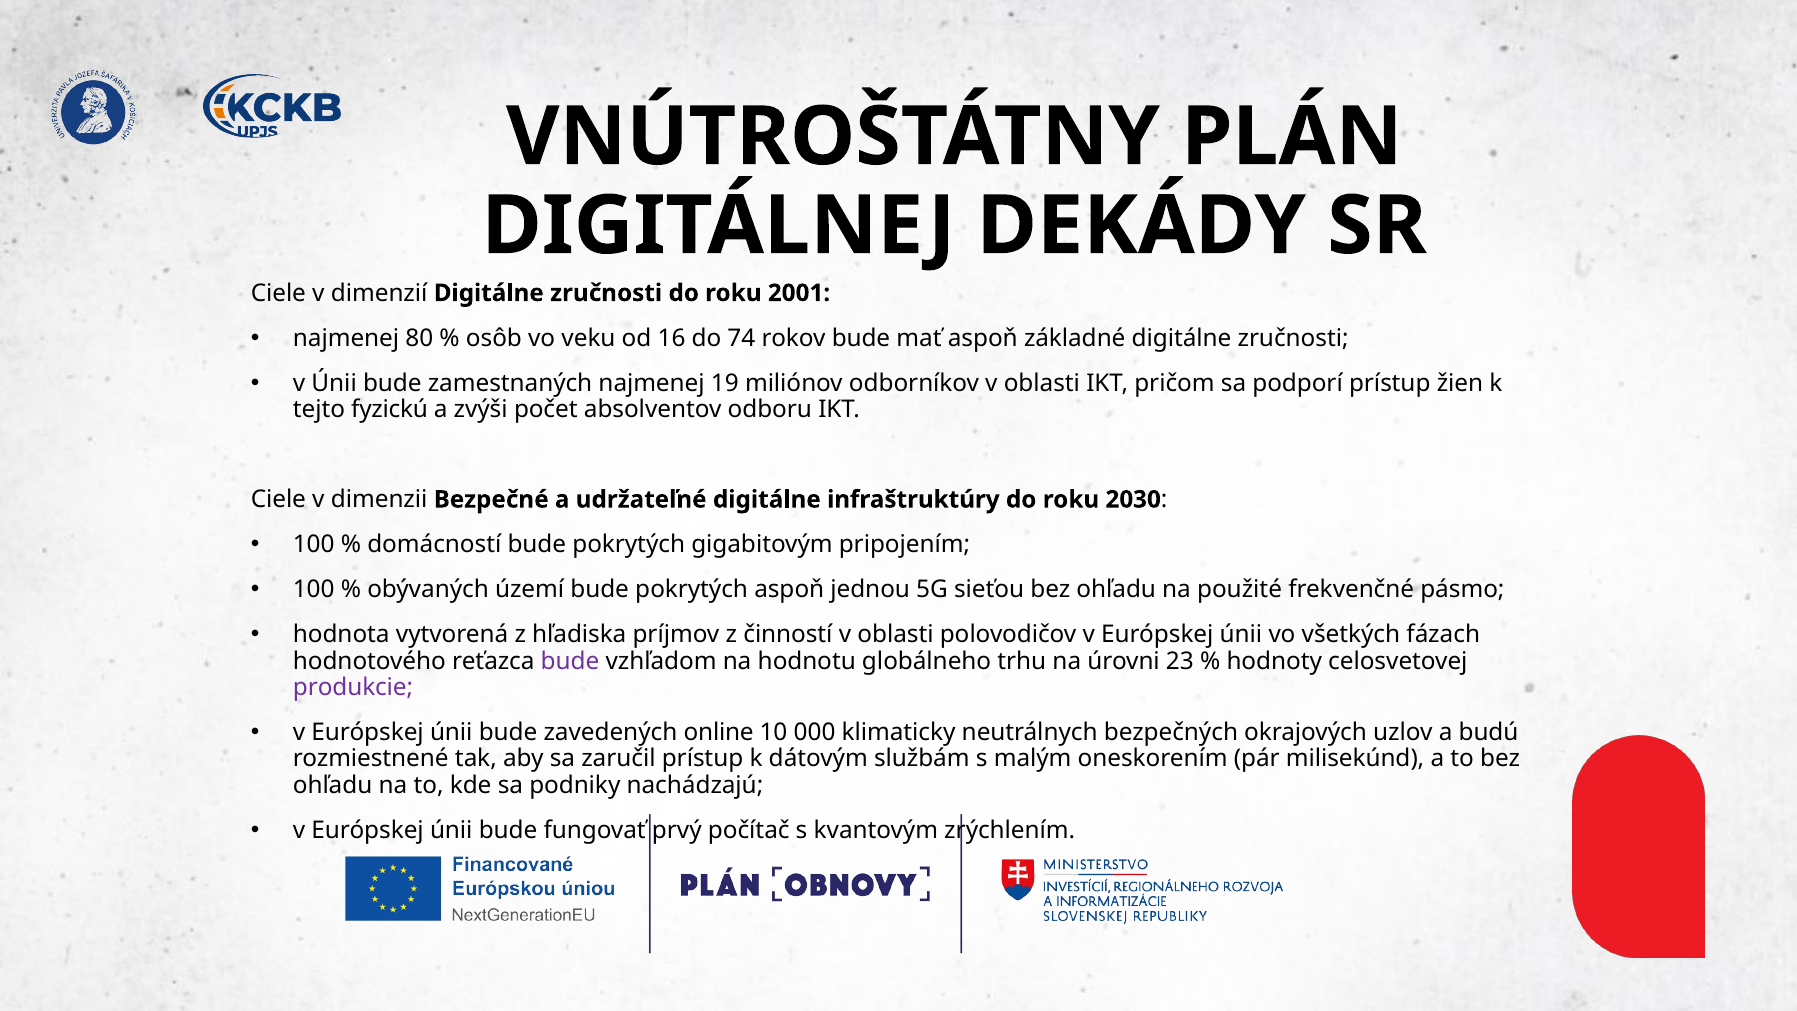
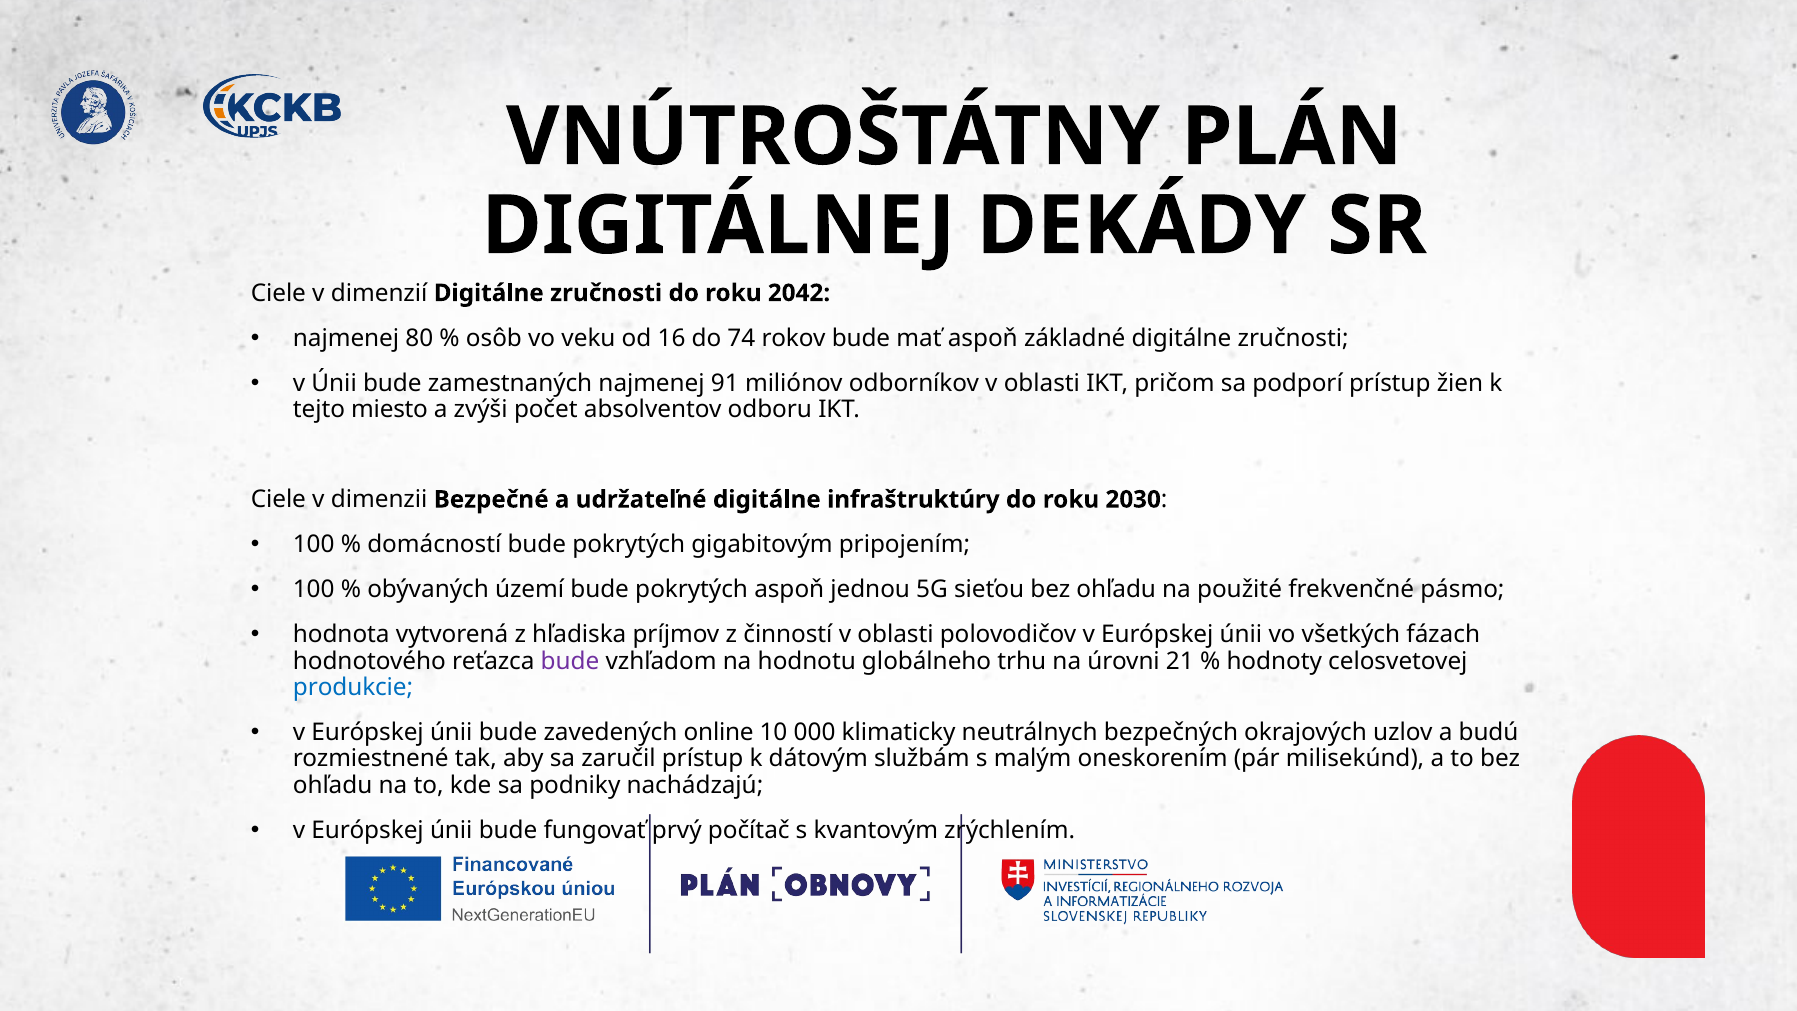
2001: 2001 -> 2042
19: 19 -> 91
fyzickú: fyzickú -> miesto
23: 23 -> 21
produkcie colour: purple -> blue
